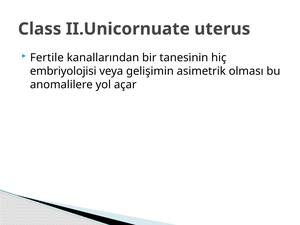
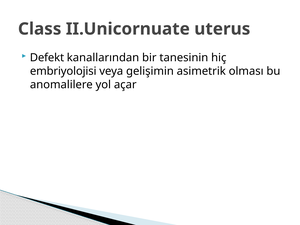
Fertile: Fertile -> Defekt
